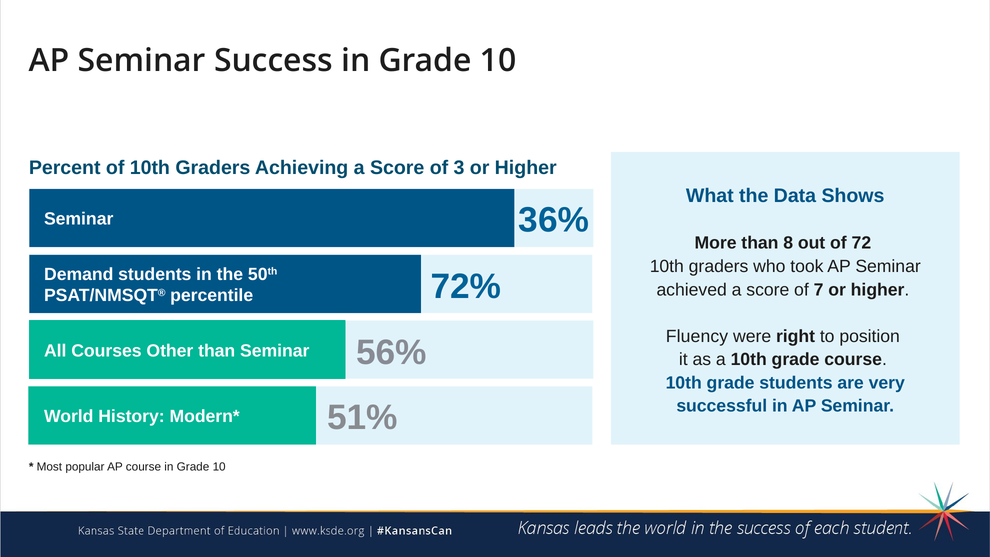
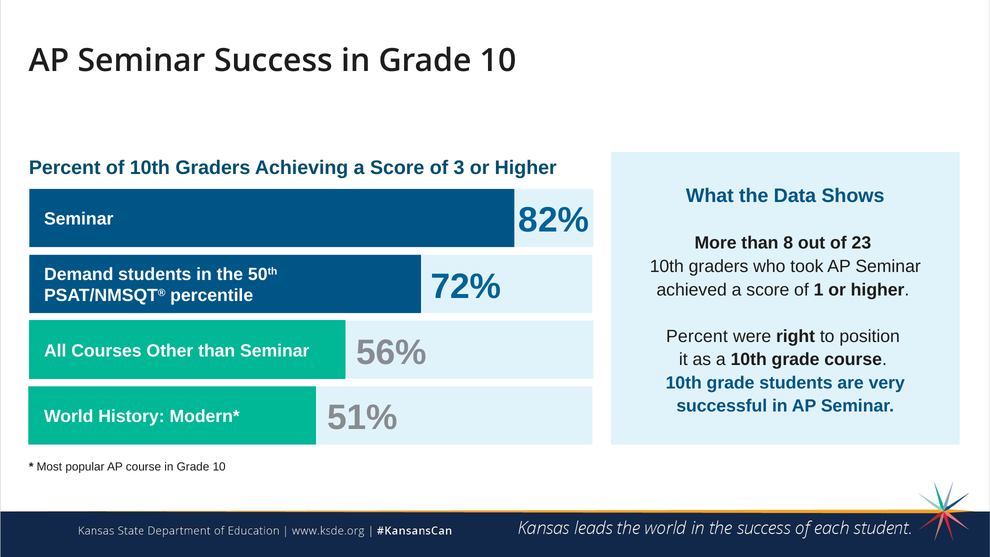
36%: 36% -> 82%
72: 72 -> 23
7: 7 -> 1
Fluency at (697, 336): Fluency -> Percent
